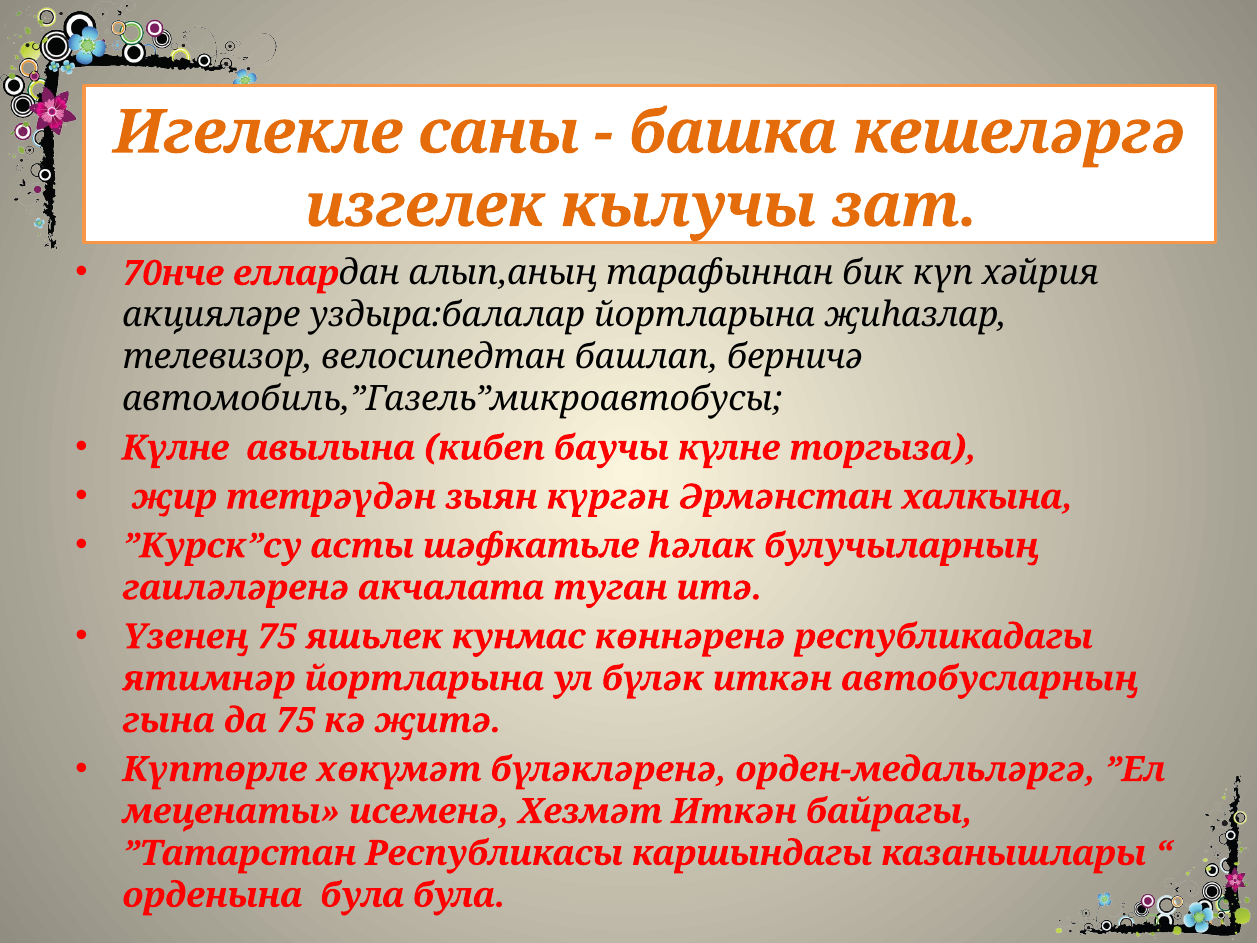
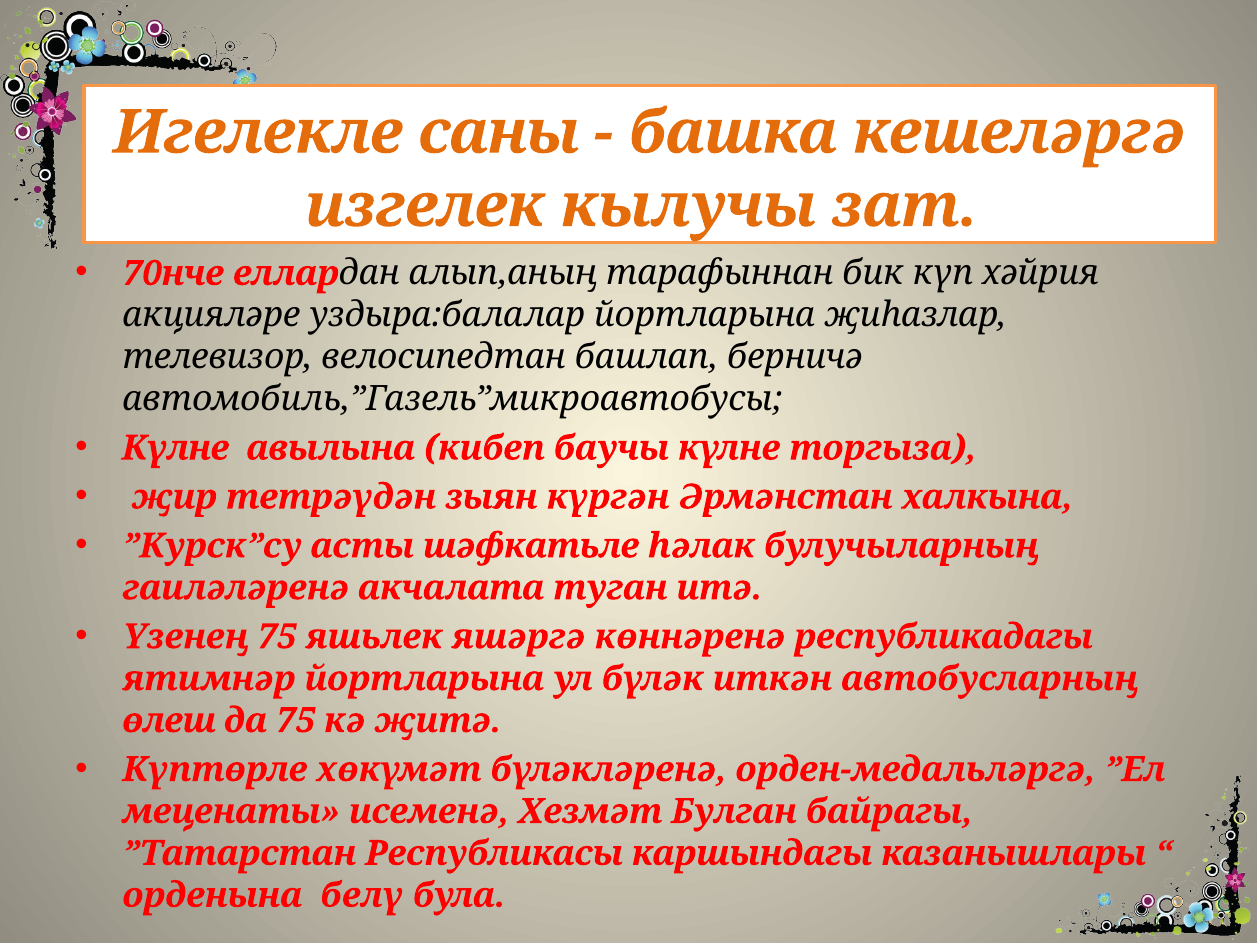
кунмас: кунмас -> яшәргә
гына: гына -> өлеш
Хезмәт Иткән: Иткән -> Булган
орденына була: була -> белү
